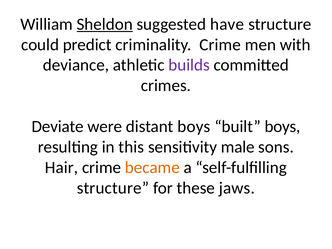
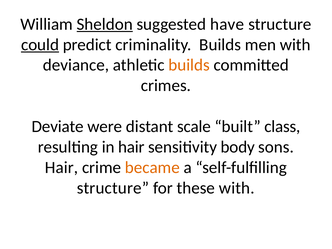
could underline: none -> present
criminality Crime: Crime -> Builds
builds at (189, 65) colour: purple -> orange
distant boys: boys -> scale
built boys: boys -> class
in this: this -> hair
male: male -> body
these jaws: jaws -> with
